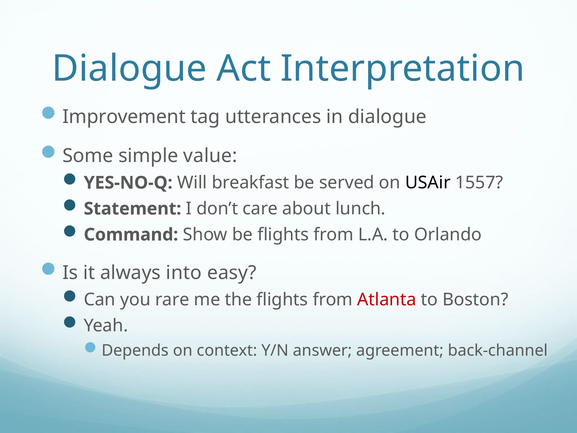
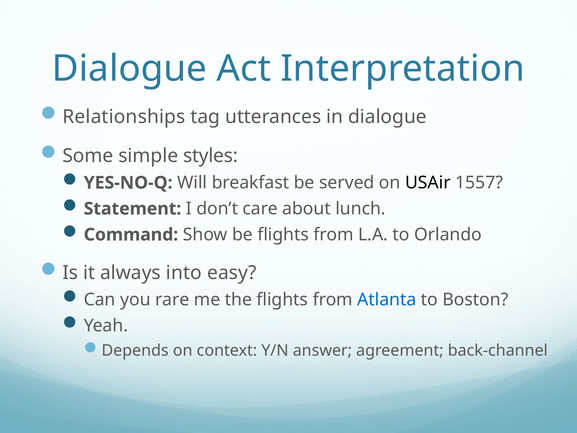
Improvement: Improvement -> Relationships
value: value -> styles
Atlanta colour: red -> blue
